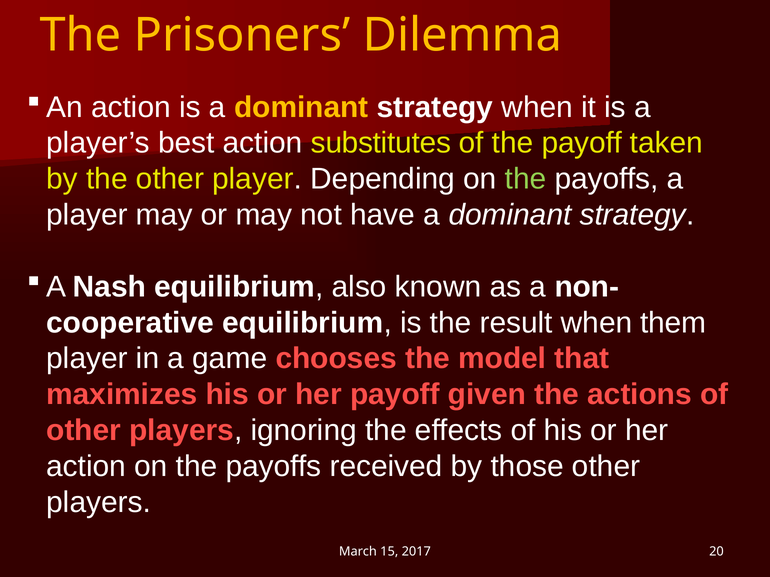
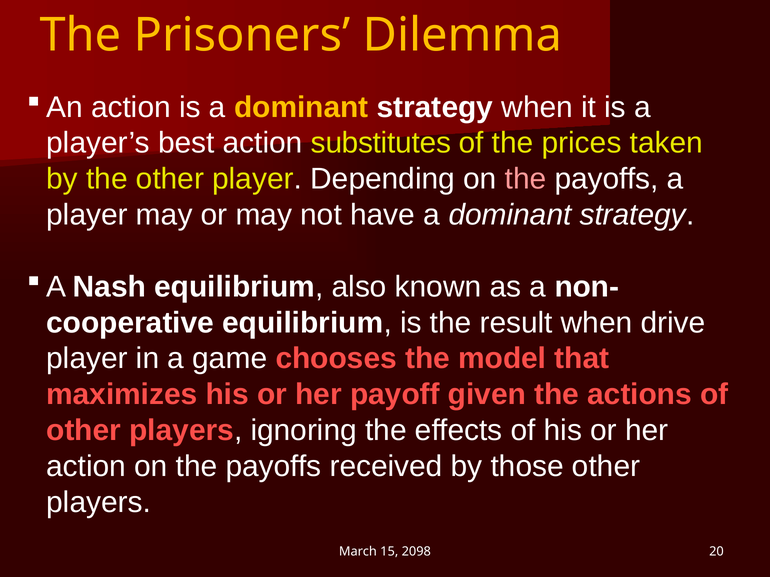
the payoff: payoff -> prices
the at (526, 179) colour: light green -> pink
them: them -> drive
2017: 2017 -> 2098
